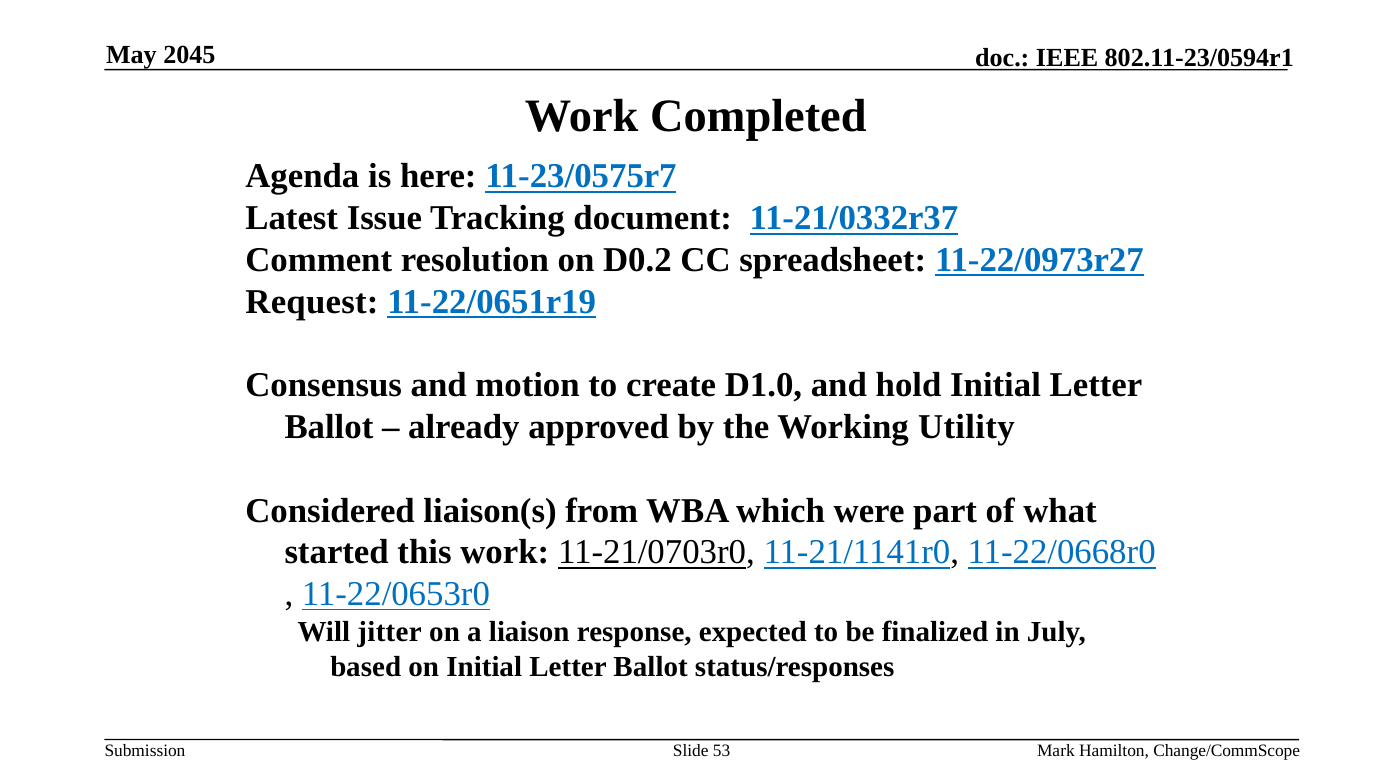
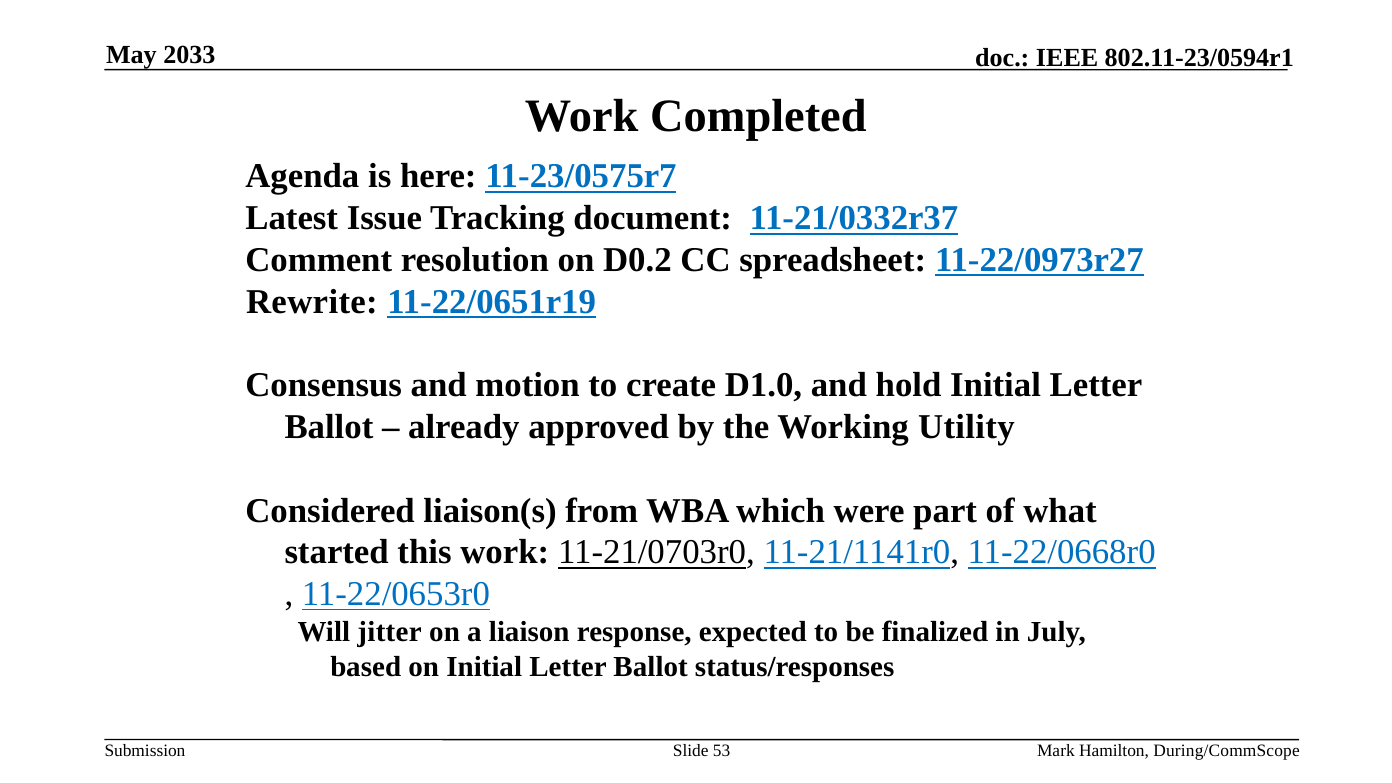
2045: 2045 -> 2033
Request: Request -> Rewrite
Change/CommScope: Change/CommScope -> During/CommScope
